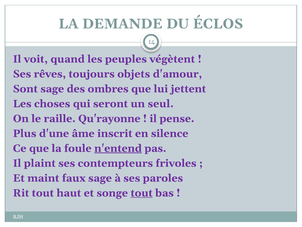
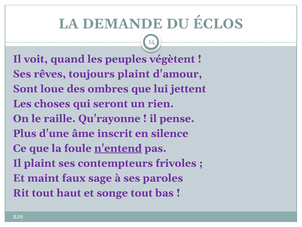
toujours objets: objets -> plaint
Sont sage: sage -> loue
seul: seul -> rien
tout at (142, 193) underline: present -> none
